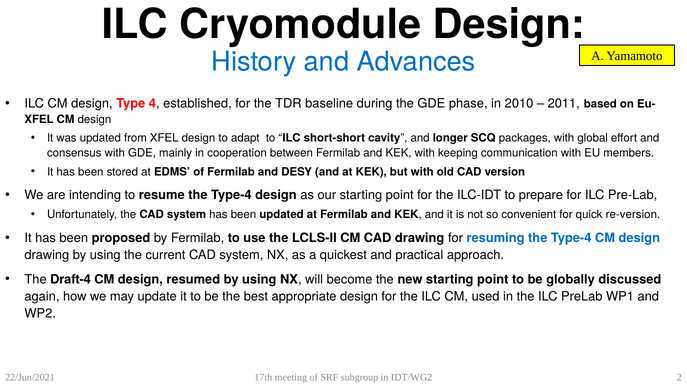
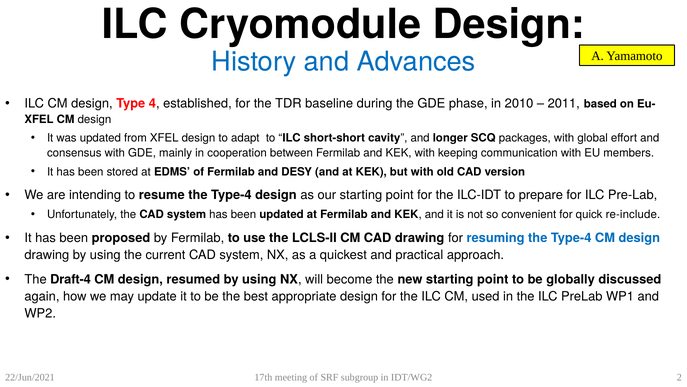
re-version: re-version -> re-include
